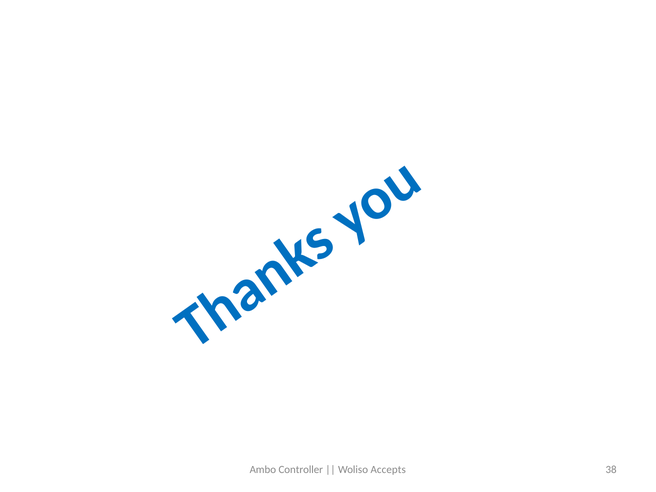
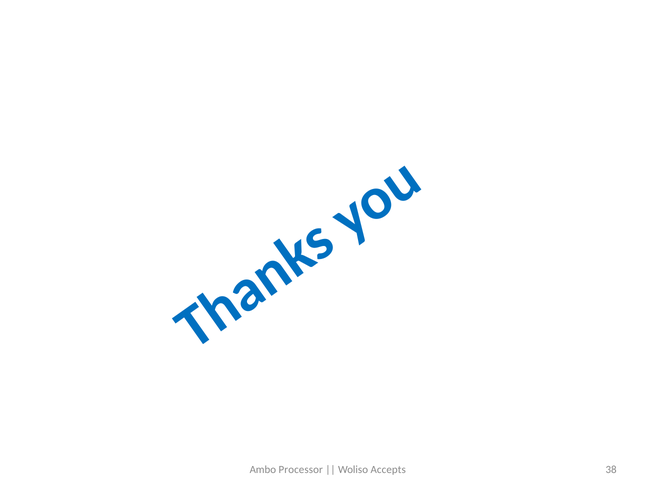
Controller: Controller -> Processor
